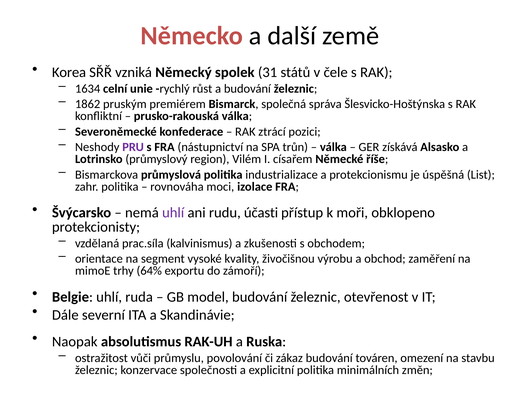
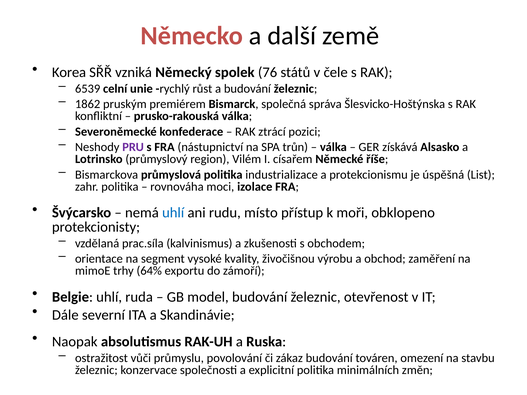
31: 31 -> 76
1634: 1634 -> 6539
uhlí at (173, 213) colour: purple -> blue
účasti: účasti -> místo
